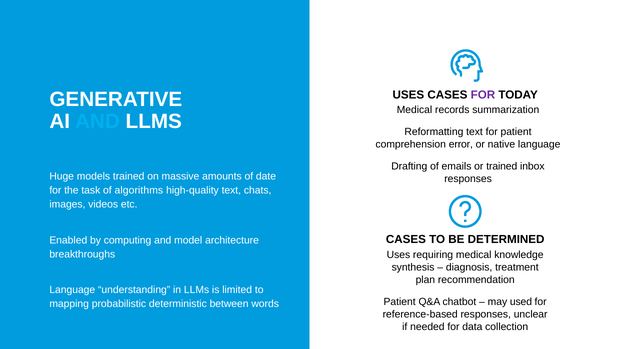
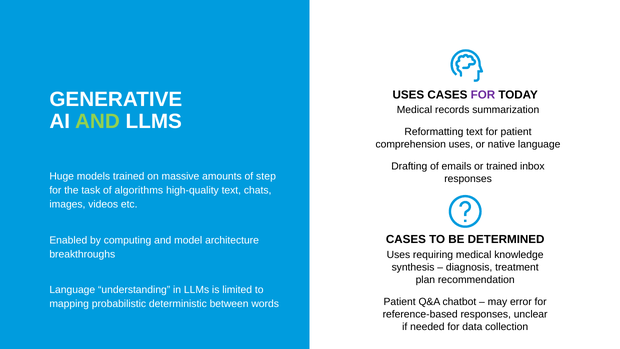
AND at (97, 122) colour: light blue -> light green
comprehension error: error -> uses
date: date -> step
used: used -> error
